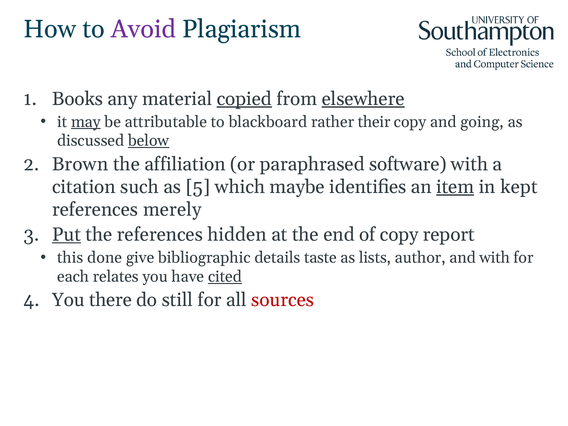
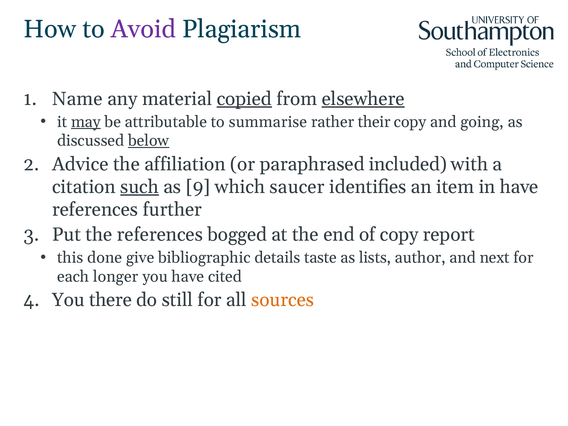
Books: Books -> Name
blackboard: blackboard -> summarise
Brown: Brown -> Advice
software: software -> included
such underline: none -> present
5: 5 -> 9
maybe: maybe -> saucer
item underline: present -> none
in kept: kept -> have
merely: merely -> further
Put underline: present -> none
hidden: hidden -> bogged
and with: with -> next
relates: relates -> longer
cited underline: present -> none
sources colour: red -> orange
